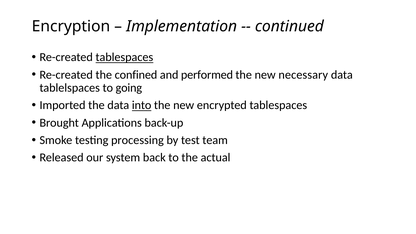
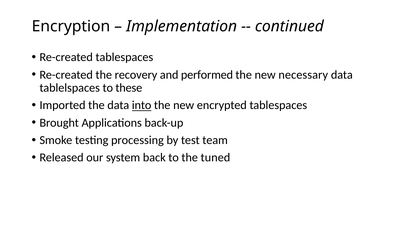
tablespaces at (124, 57) underline: present -> none
confined: confined -> recovery
going: going -> these
actual: actual -> tuned
